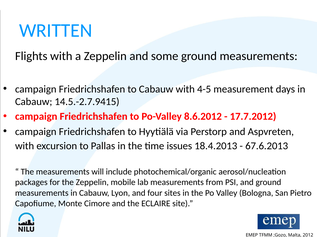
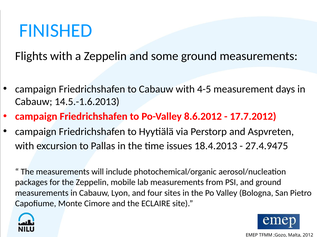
WRITTEN: WRITTEN -> FINISHED
14.5.-2.7.9415: 14.5.-2.7.9415 -> 14.5.-1.6.2013
67.6.2013: 67.6.2013 -> 27.4.9475
